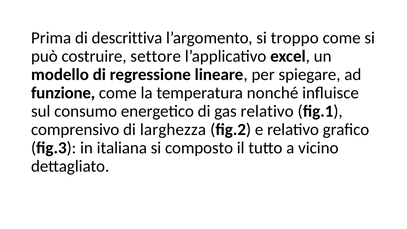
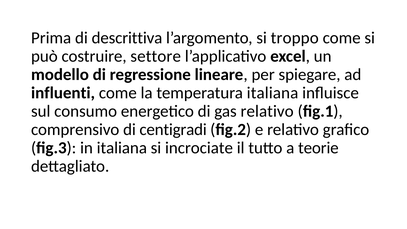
funzione: funzione -> influenti
temperatura nonché: nonché -> italiana
larghezza: larghezza -> centigradi
composto: composto -> incrociate
vicino: vicino -> teorie
